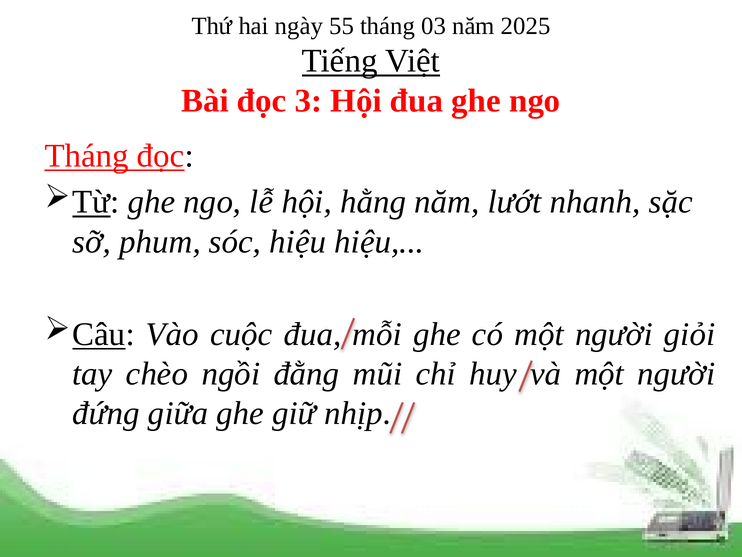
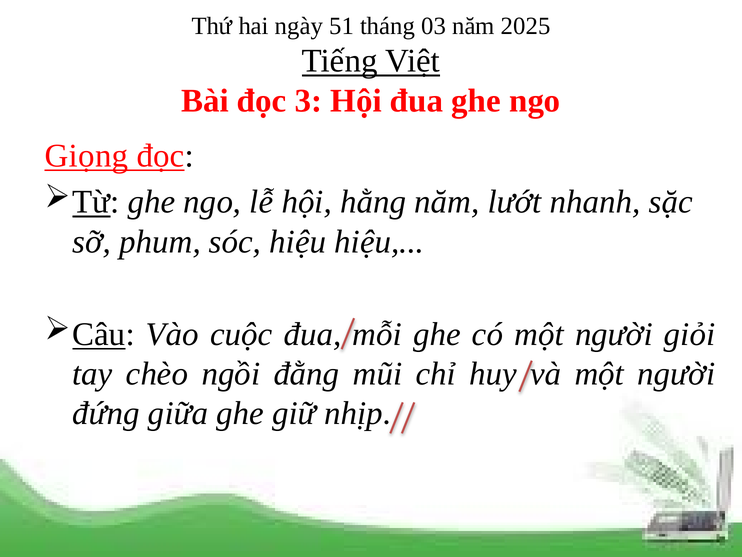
55: 55 -> 51
Tháng at (87, 156): Tháng -> Giọng
